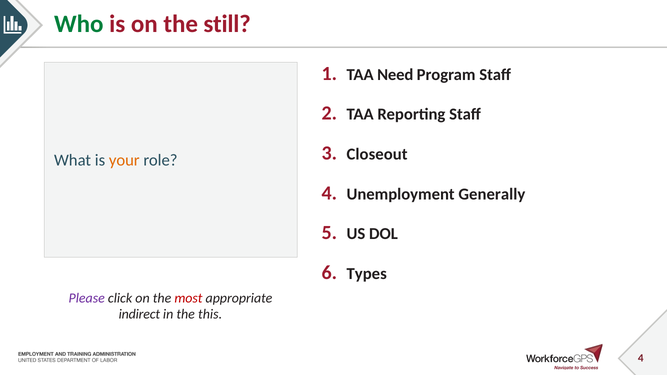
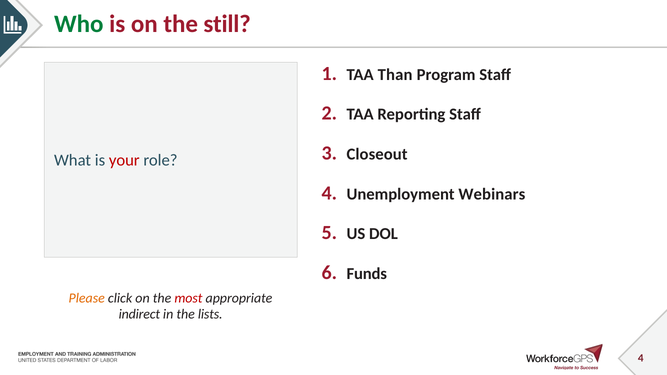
Need: Need -> Than
your colour: orange -> red
Generally: Generally -> Webinars
Types: Types -> Funds
Please colour: purple -> orange
this: this -> lists
